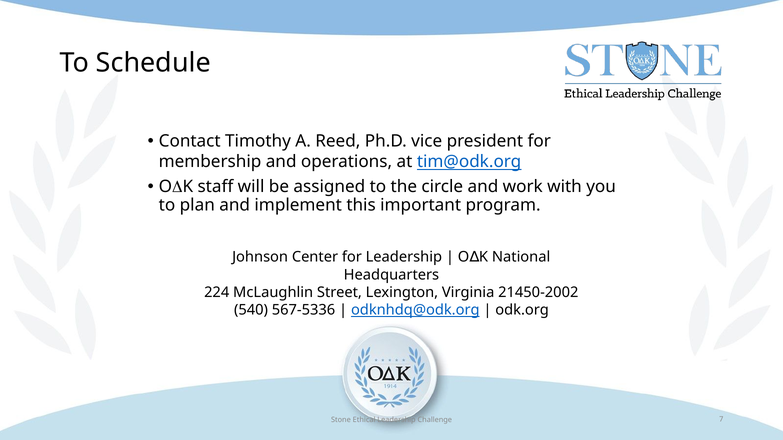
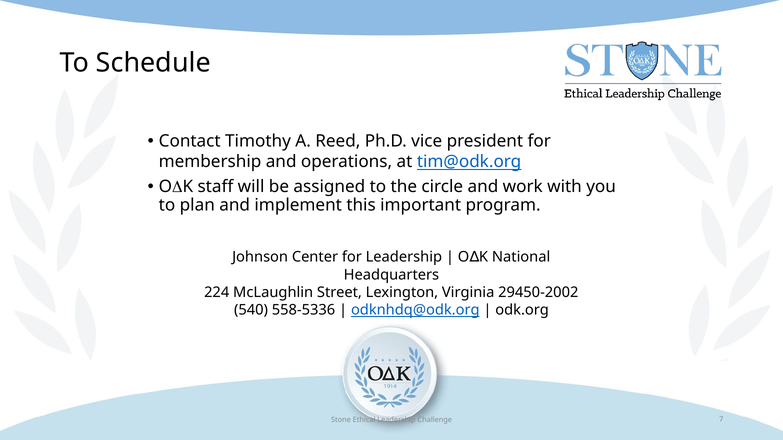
21450-2002: 21450-2002 -> 29450-2002
567-5336: 567-5336 -> 558-5336
